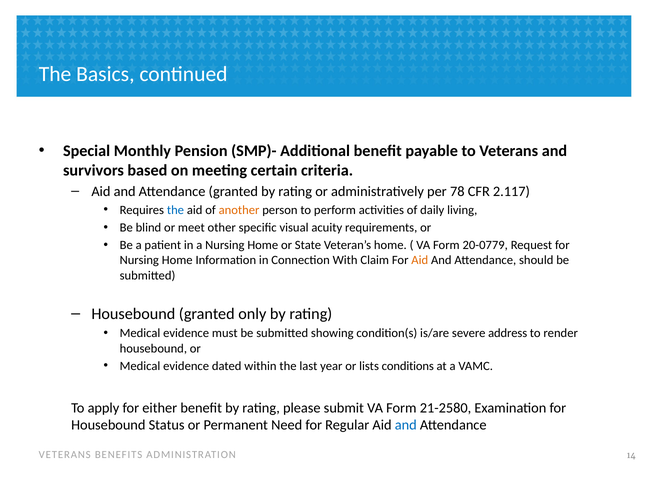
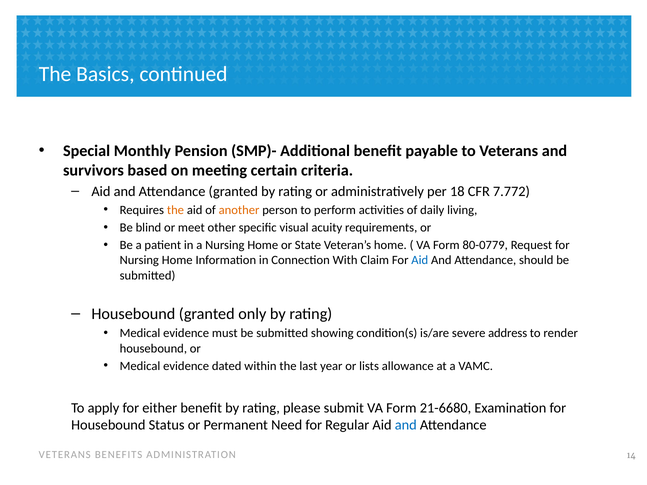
78: 78 -> 18
2.117: 2.117 -> 7.772
the at (175, 210) colour: blue -> orange
20-0779: 20-0779 -> 80-0779
Aid at (420, 260) colour: orange -> blue
conditions: conditions -> allowance
21-2580: 21-2580 -> 21-6680
